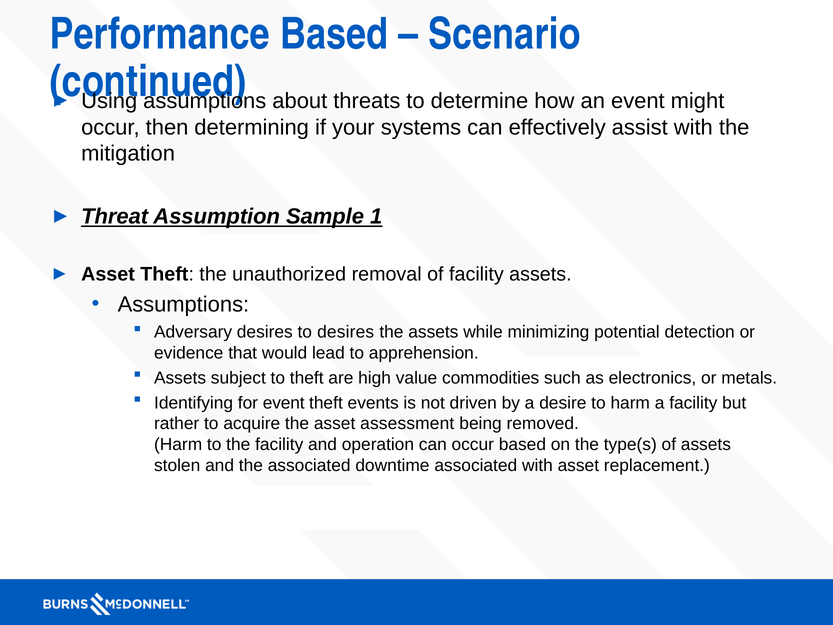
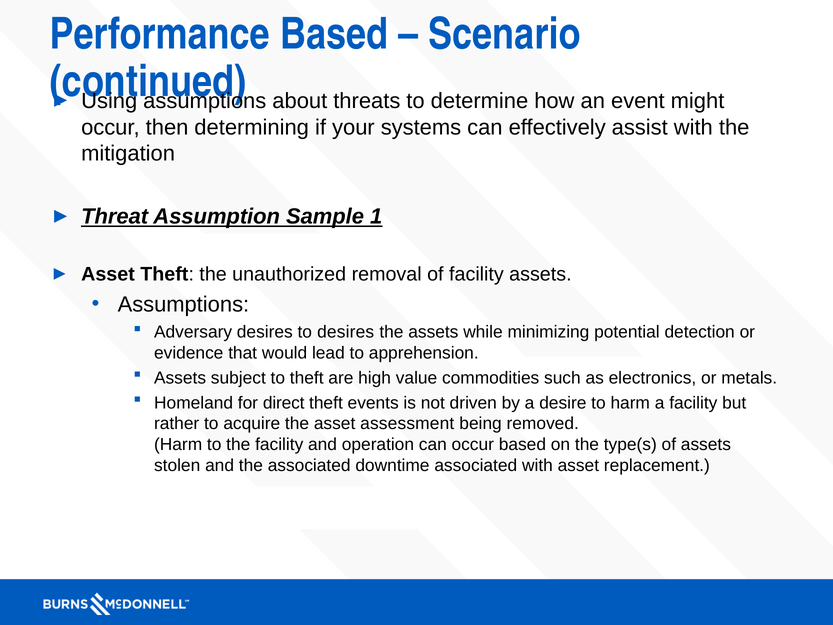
Identifying: Identifying -> Homeland
for event: event -> direct
